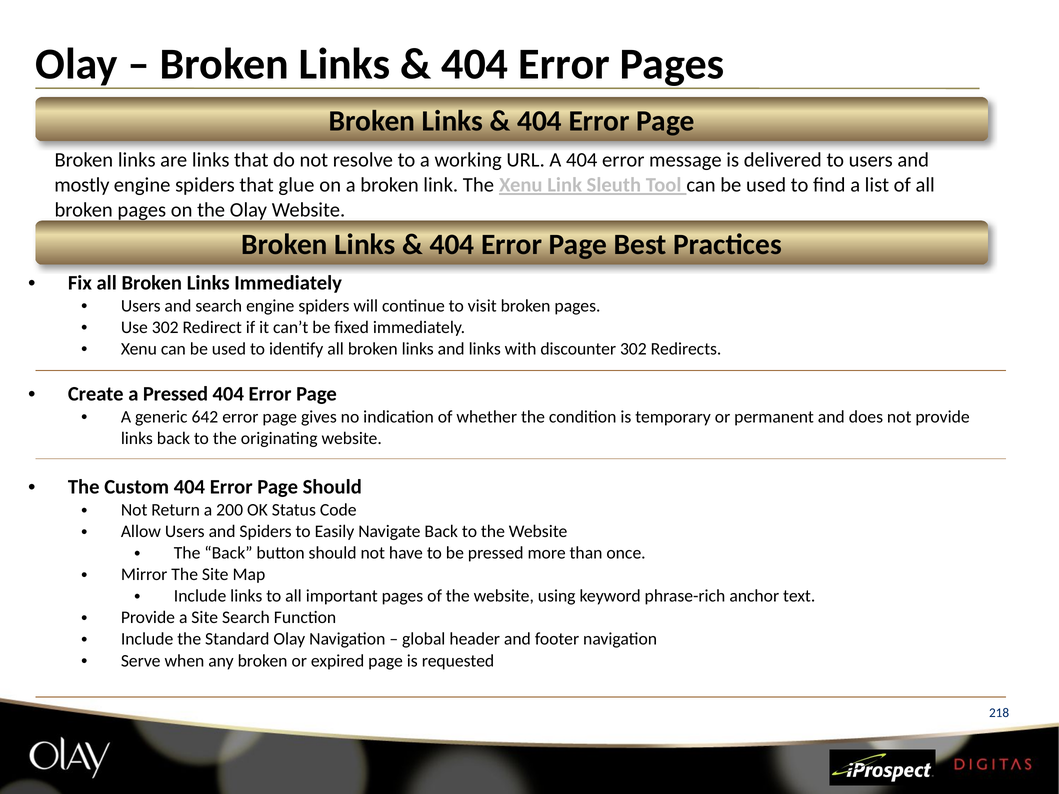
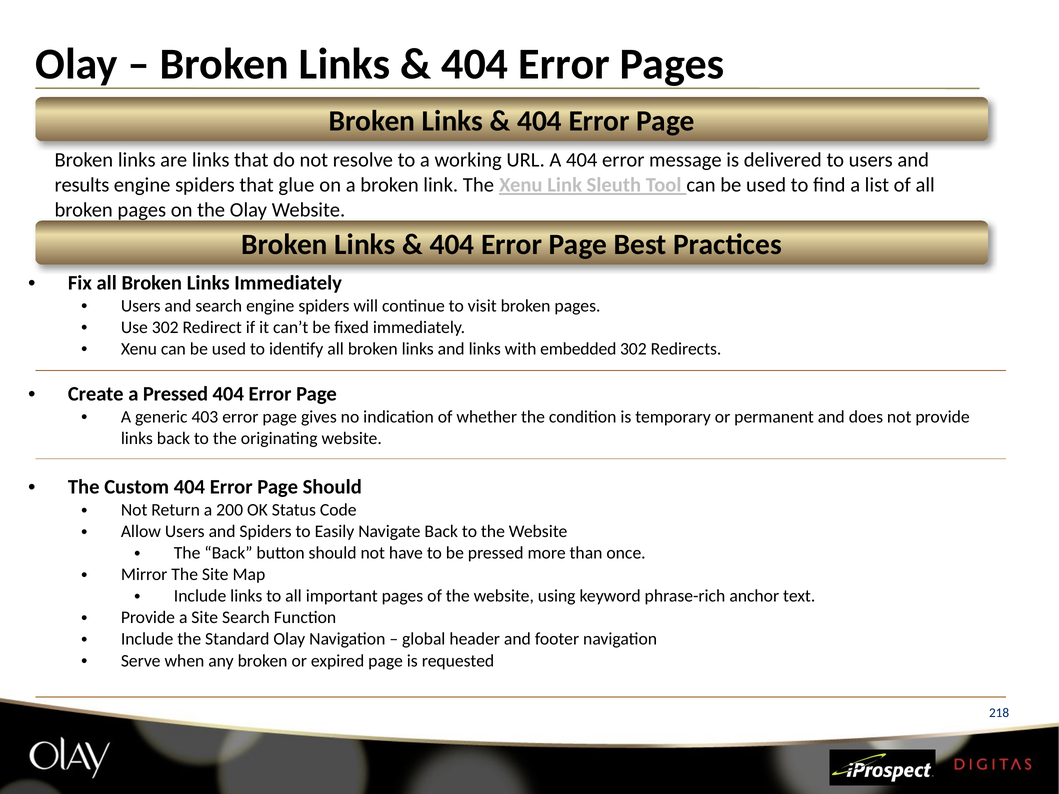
mostly: mostly -> results
discounter: discounter -> embedded
642: 642 -> 403
